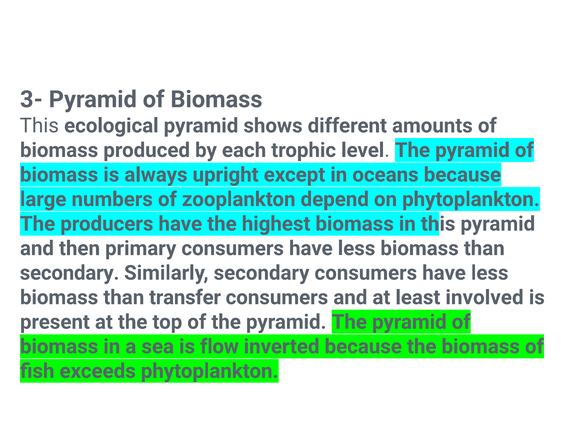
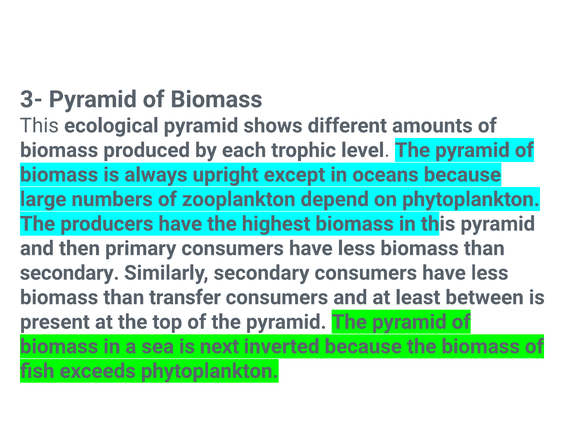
involved: involved -> between
flow: flow -> next
